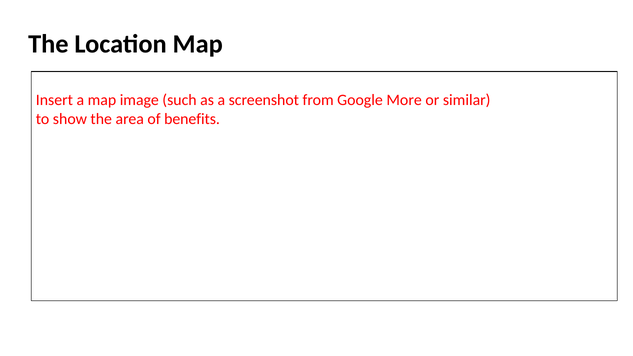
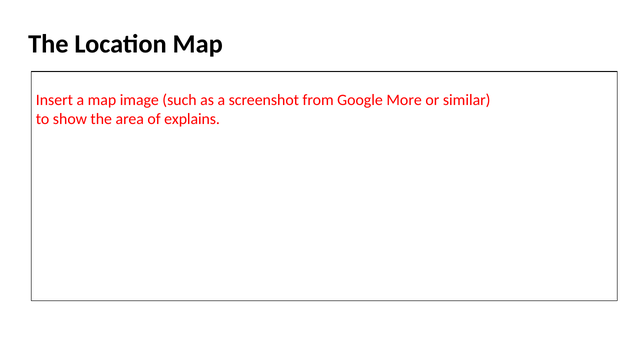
benefits: benefits -> explains
